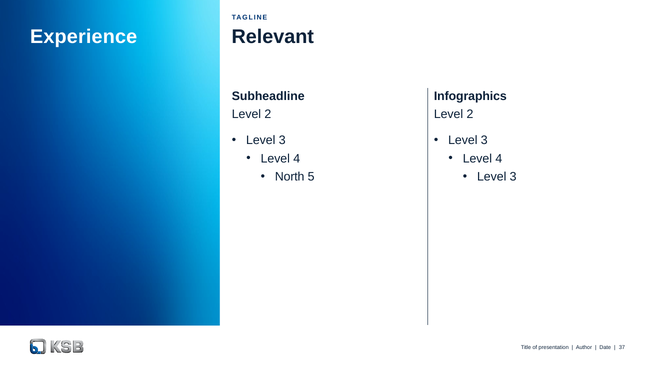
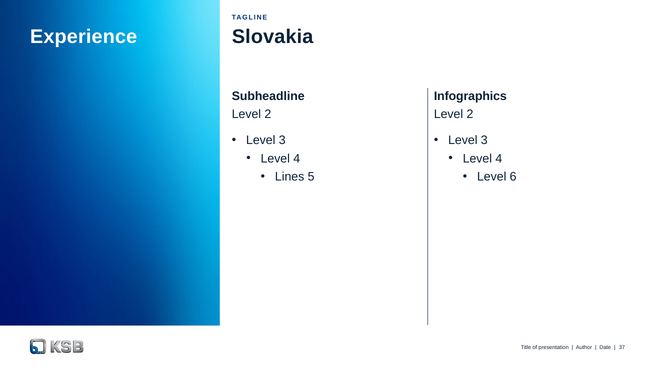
Relevant: Relevant -> Slovakia
North: North -> Lines
3 at (513, 177): 3 -> 6
